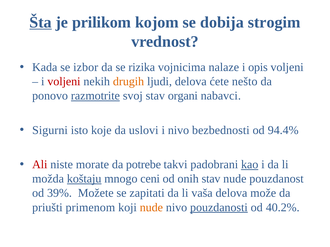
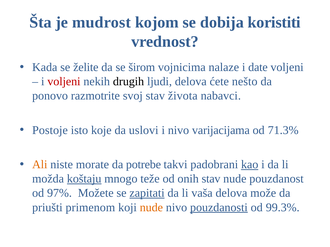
Šta underline: present -> none
prilikom: prilikom -> mudrost
strogim: strogim -> koristiti
izbor: izbor -> želite
rizika: rizika -> širom
opis: opis -> date
drugih colour: orange -> black
razmotrite underline: present -> none
organi: organi -> života
Sigurni: Sigurni -> Postoje
bezbednosti: bezbednosti -> varijacijama
94.4%: 94.4% -> 71.3%
Ali colour: red -> orange
ceni: ceni -> teže
39%: 39% -> 97%
zapitati underline: none -> present
40.2%: 40.2% -> 99.3%
